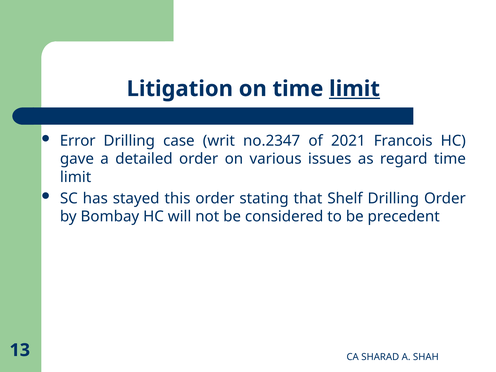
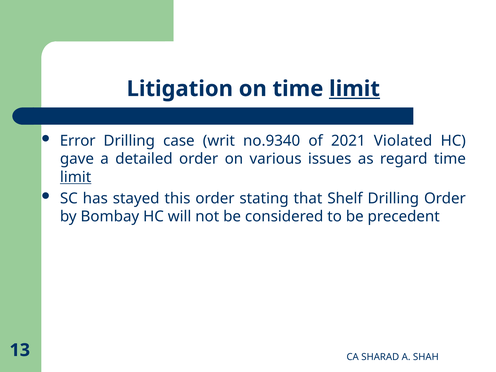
no.2347: no.2347 -> no.9340
Francois: Francois -> Violated
limit at (76, 177) underline: none -> present
